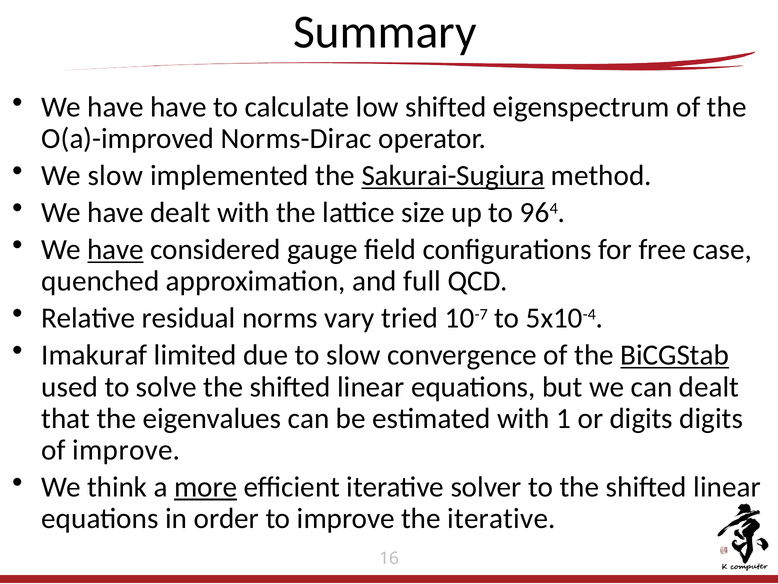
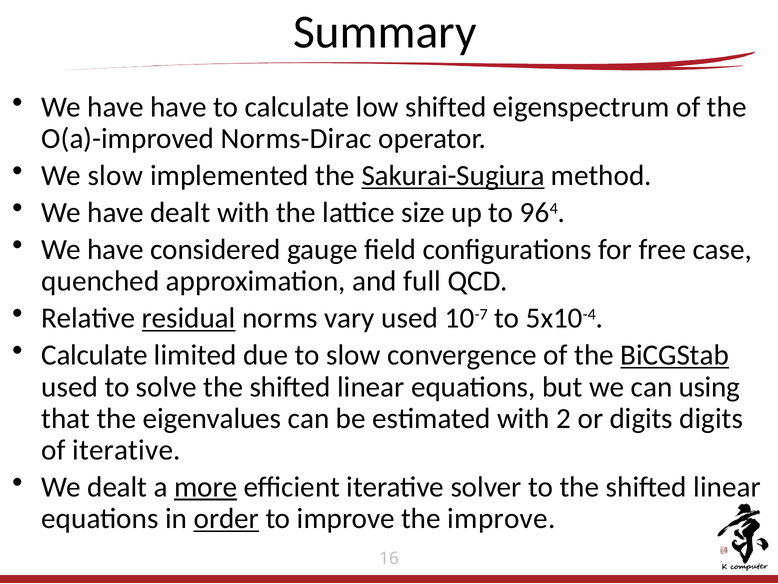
have at (116, 249) underline: present -> none
residual underline: none -> present
vary tried: tried -> used
Imakuraf at (94, 355): Imakuraf -> Calculate
can dealt: dealt -> using
1: 1 -> 2
of improve: improve -> iterative
We think: think -> dealt
order underline: none -> present
the iterative: iterative -> improve
